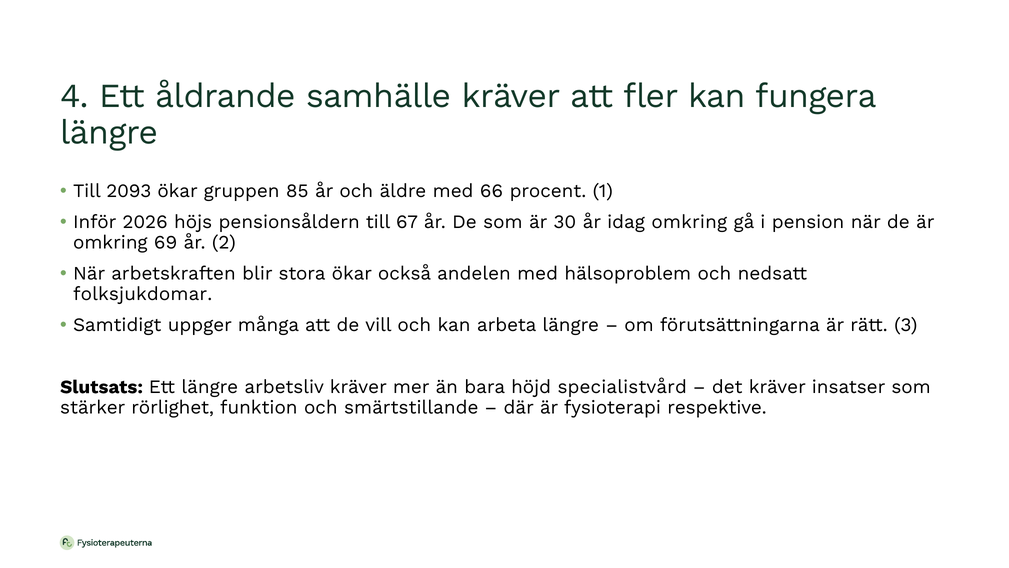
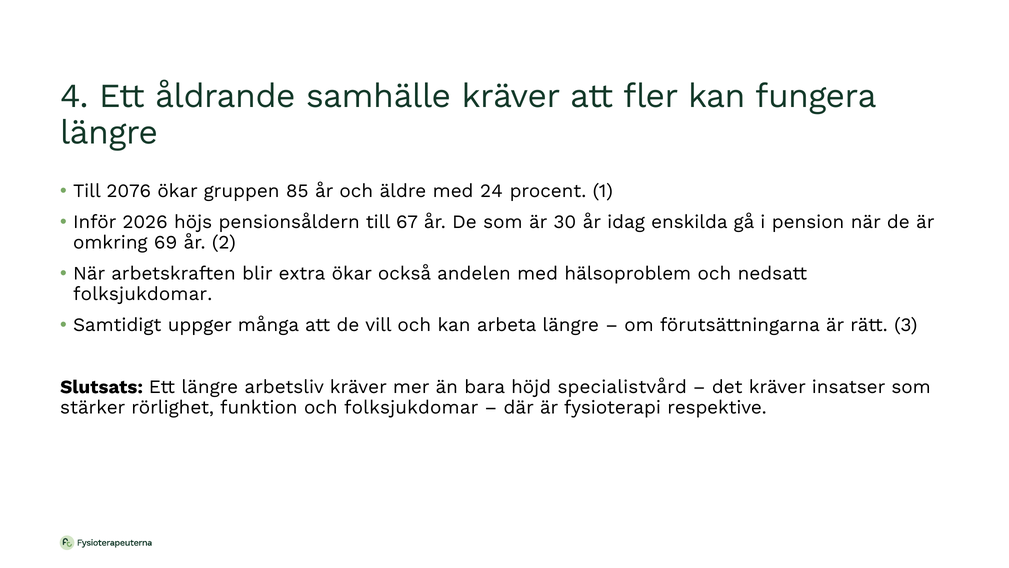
2093: 2093 -> 2076
66: 66 -> 24
idag omkring: omkring -> enskilda
stora: stora -> extra
och smärtstillande: smärtstillande -> folksjukdomar
